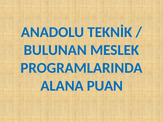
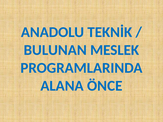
PUAN: PUAN -> ÖNCE
